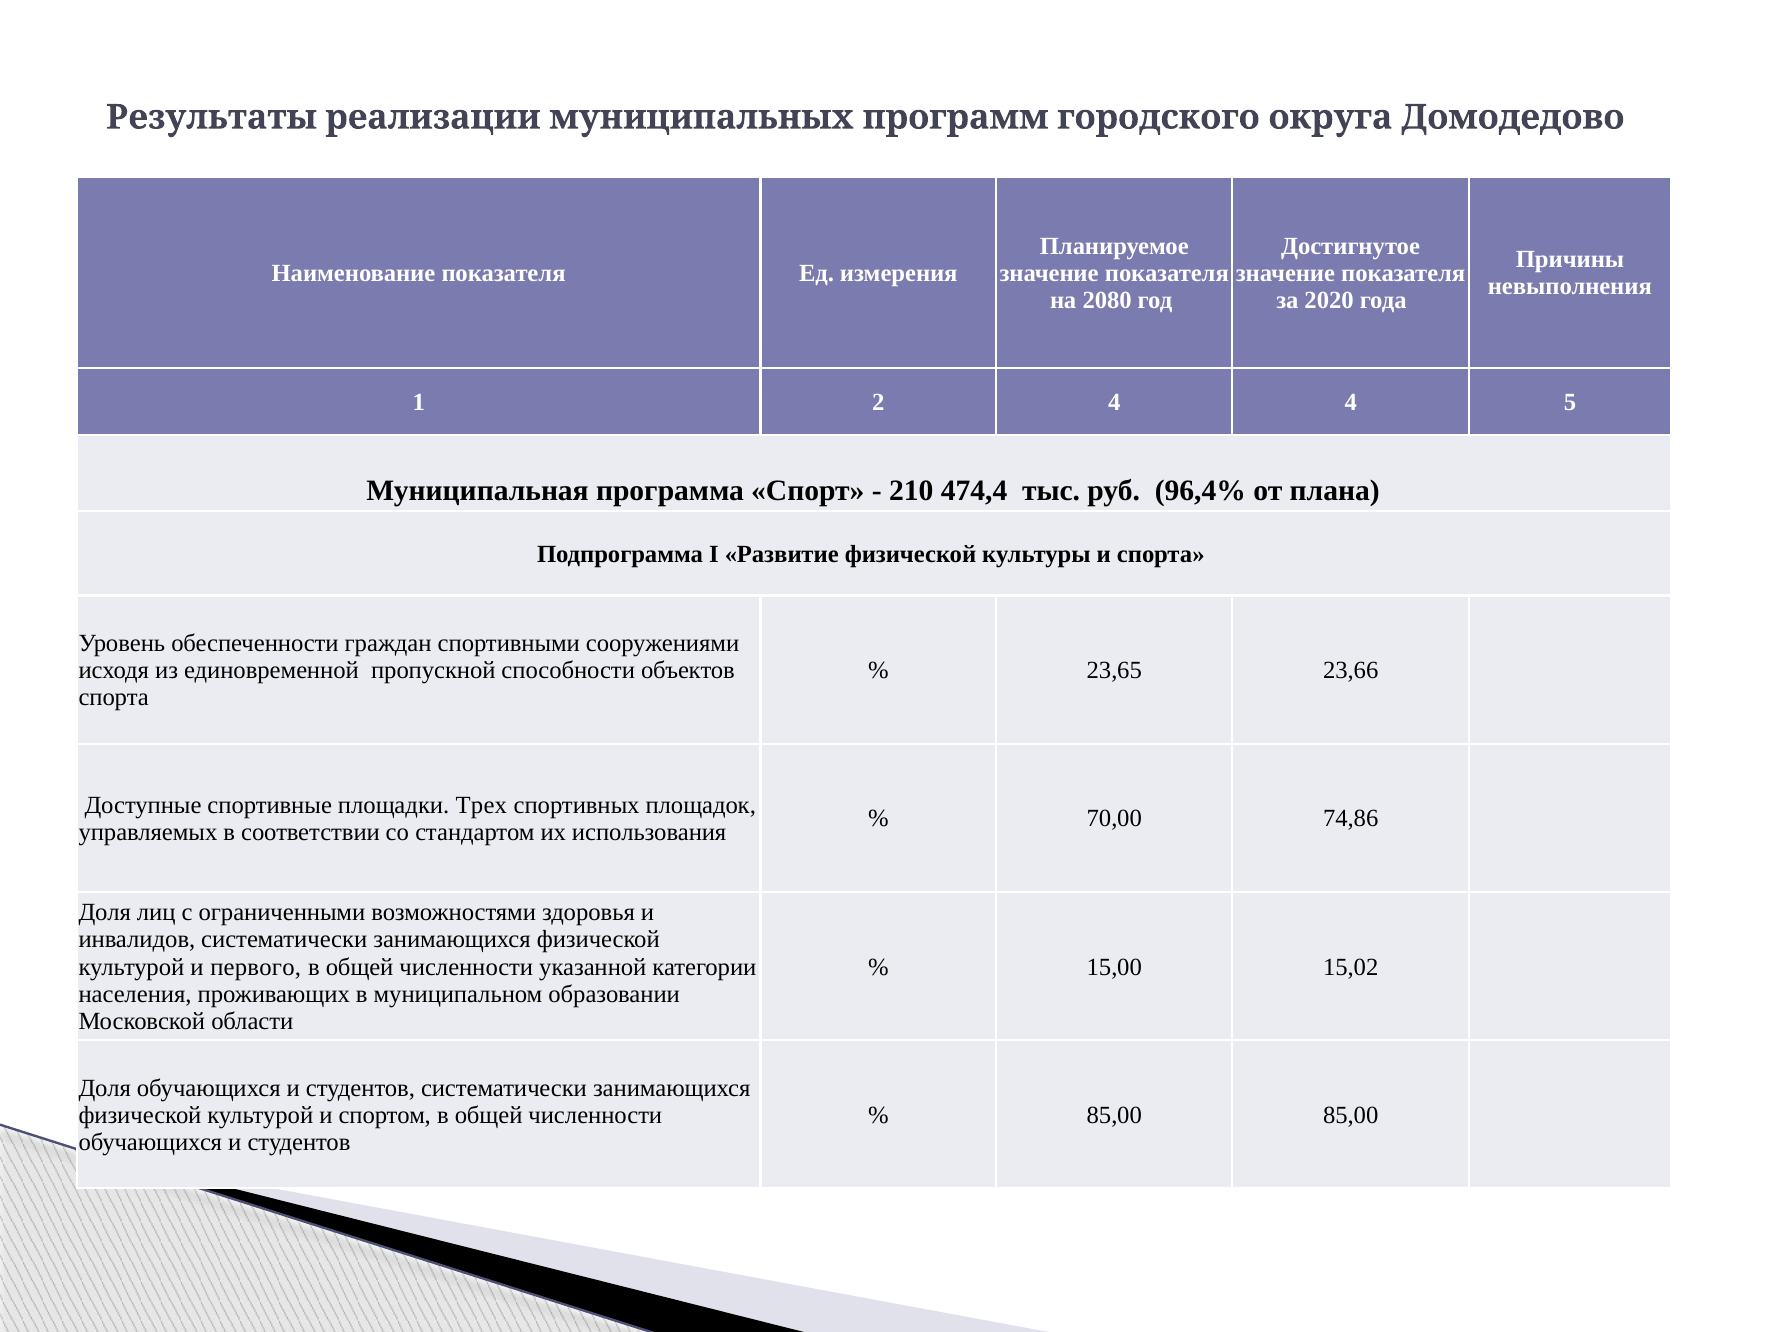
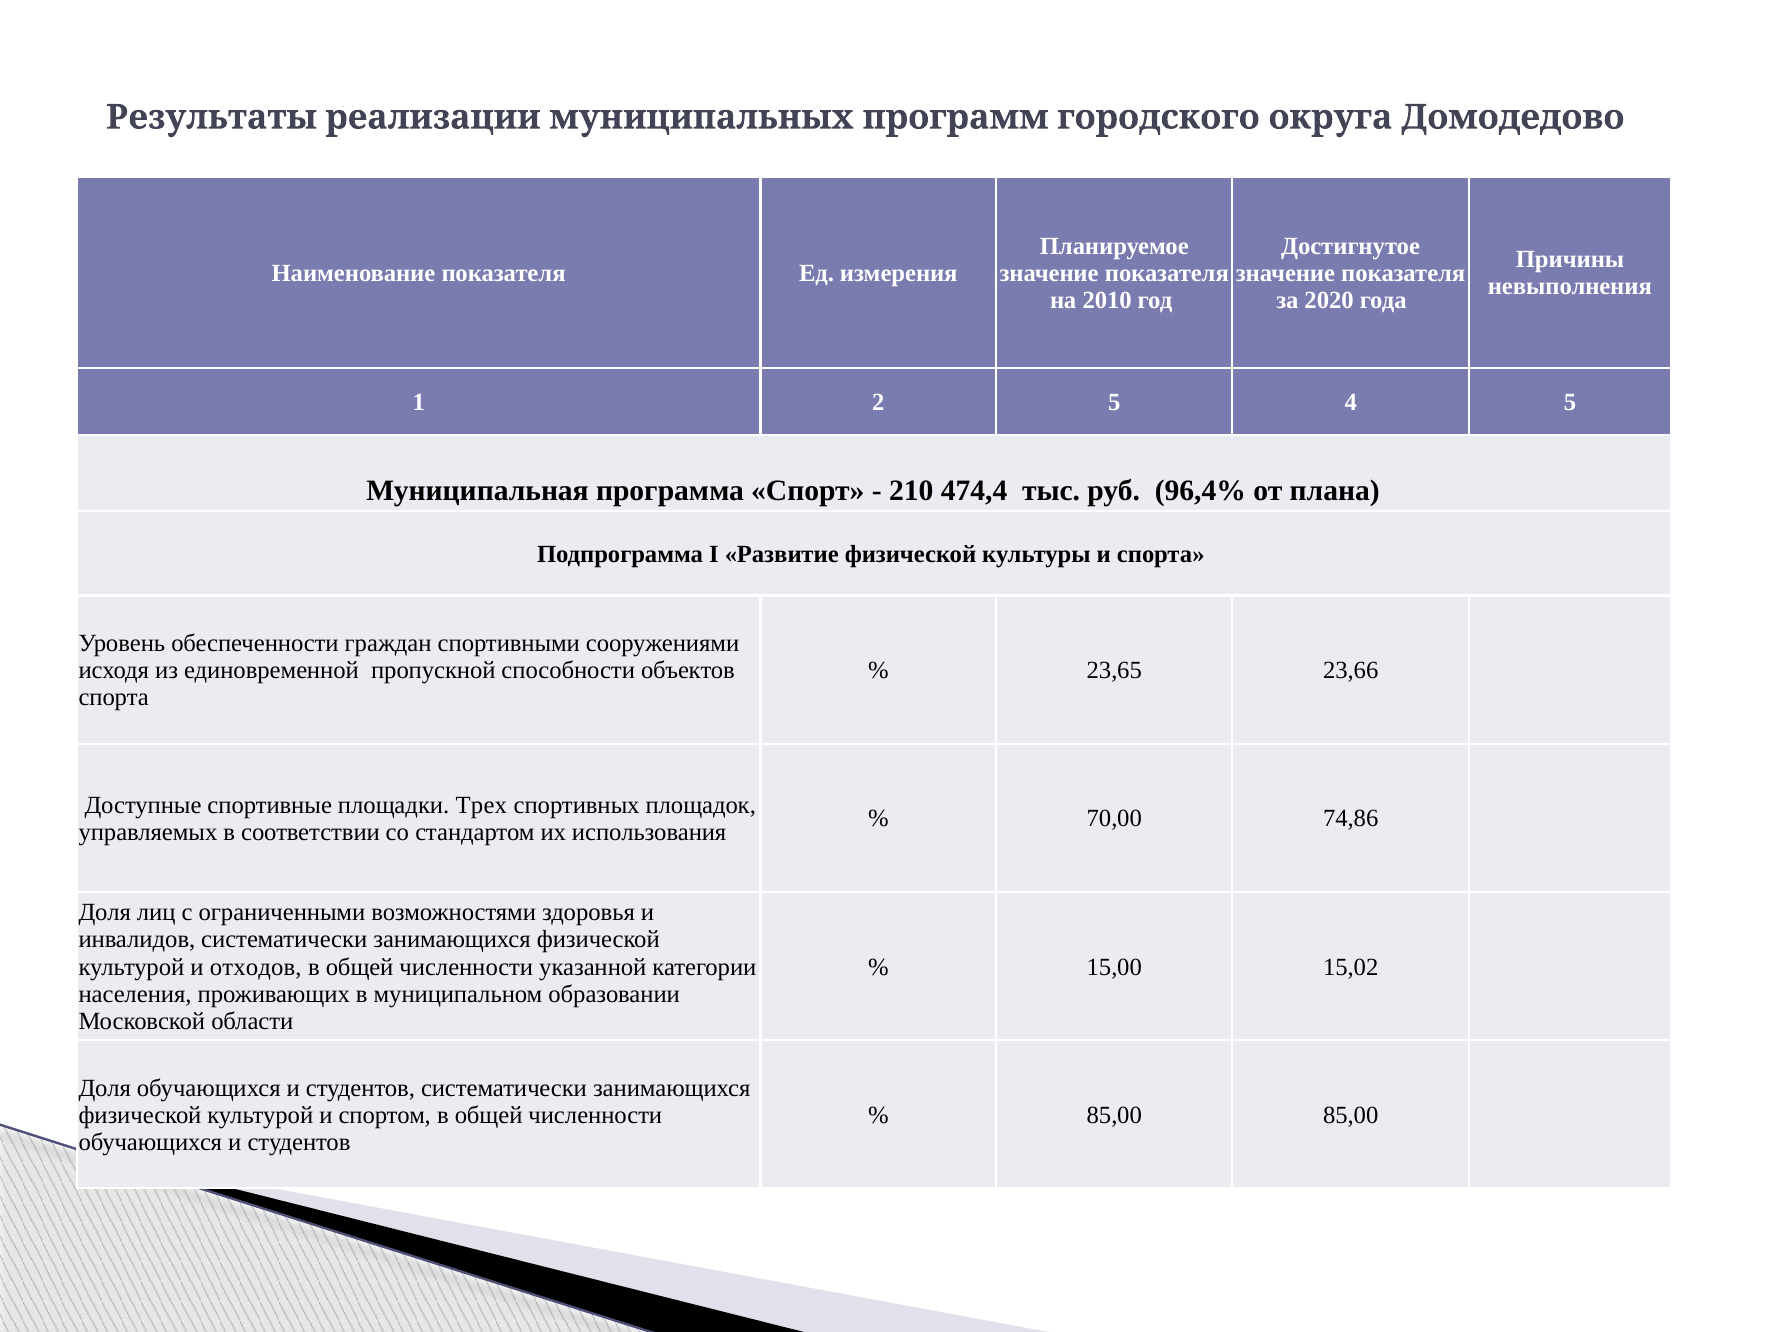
2080: 2080 -> 2010
2 4: 4 -> 5
первого: первого -> отходов
